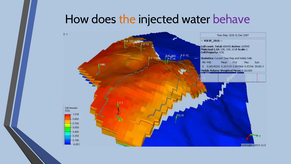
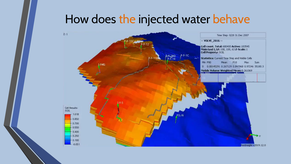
behave colour: purple -> orange
